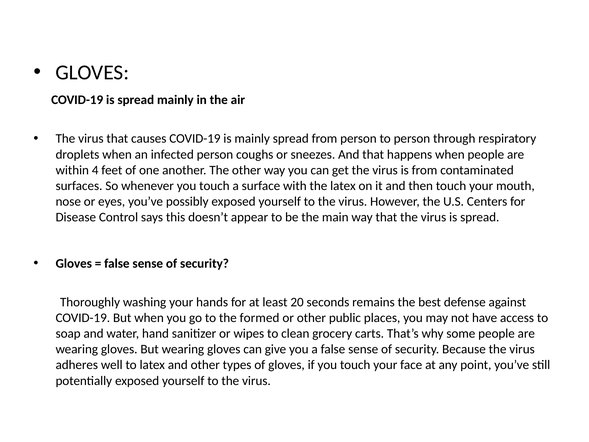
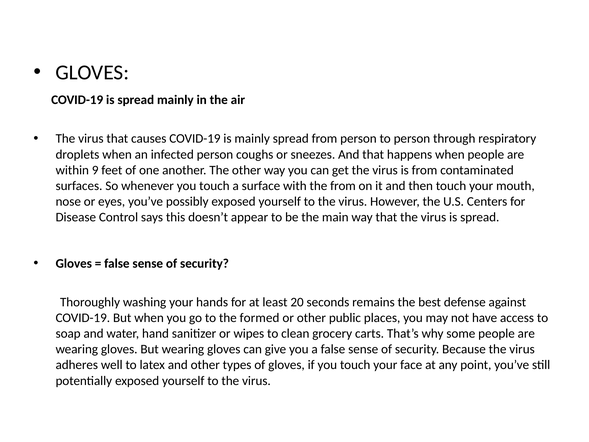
4: 4 -> 9
the latex: latex -> from
